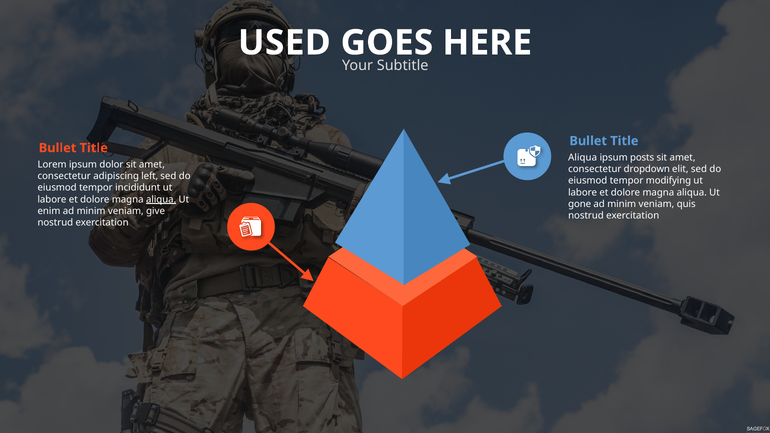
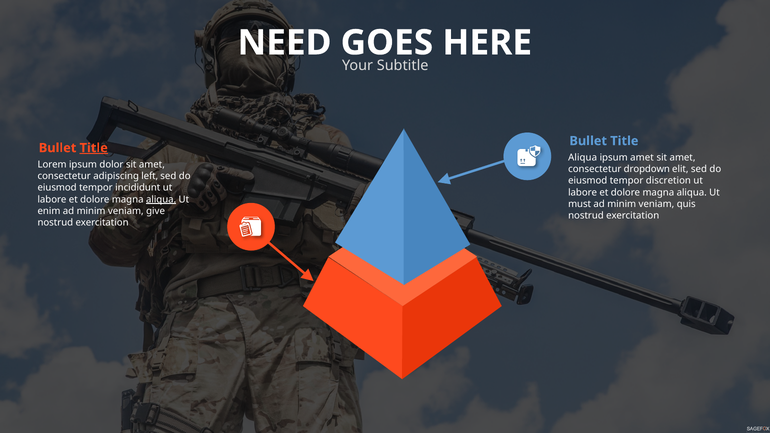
USED: USED -> NEED
Title at (94, 148) underline: none -> present
ipsum posts: posts -> amet
modifying: modifying -> discretion
gone: gone -> must
